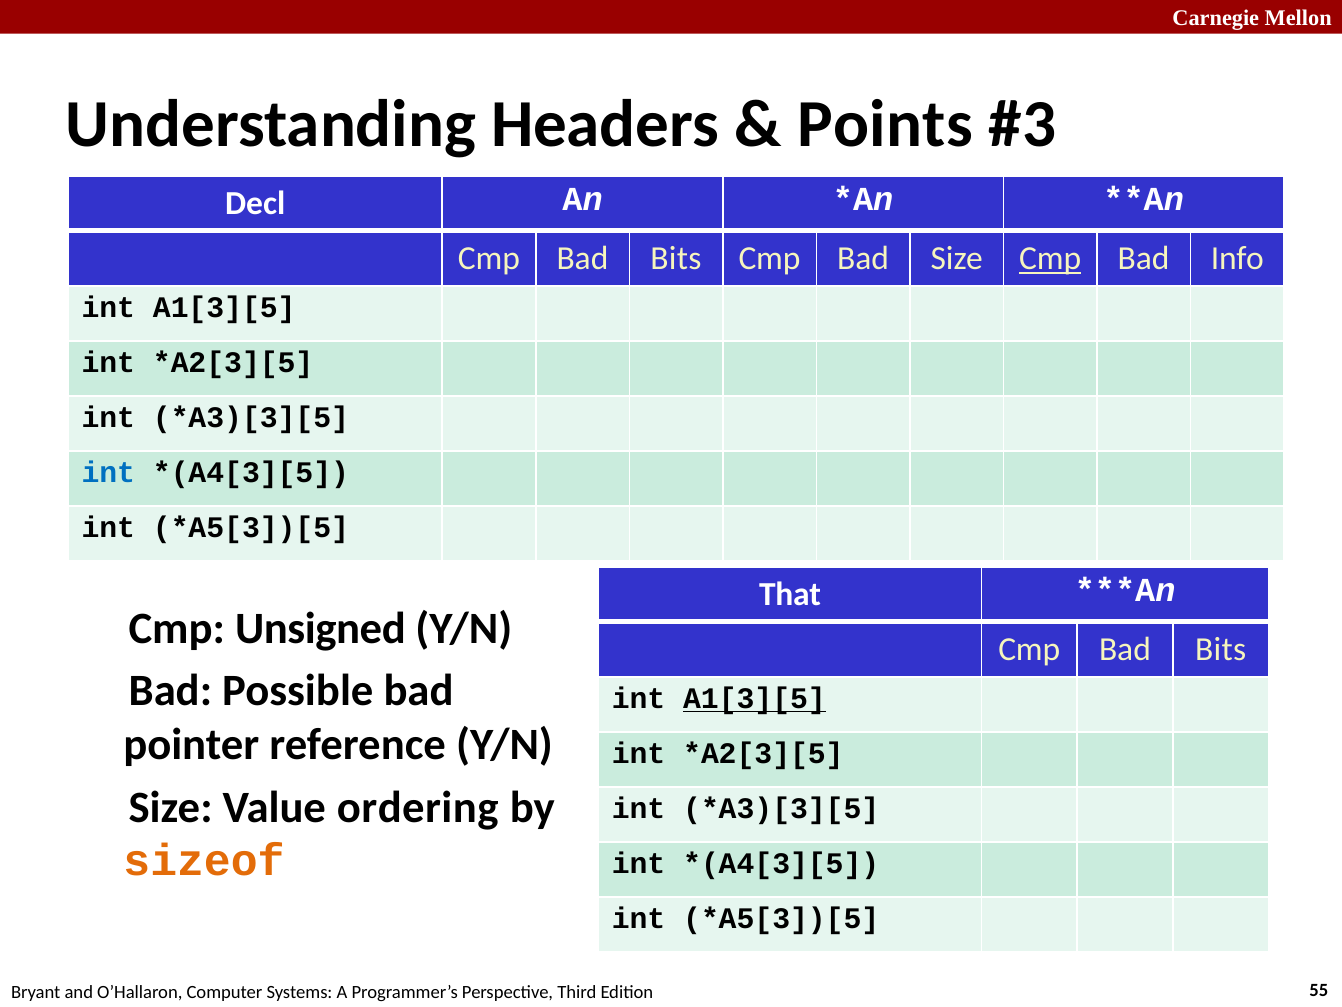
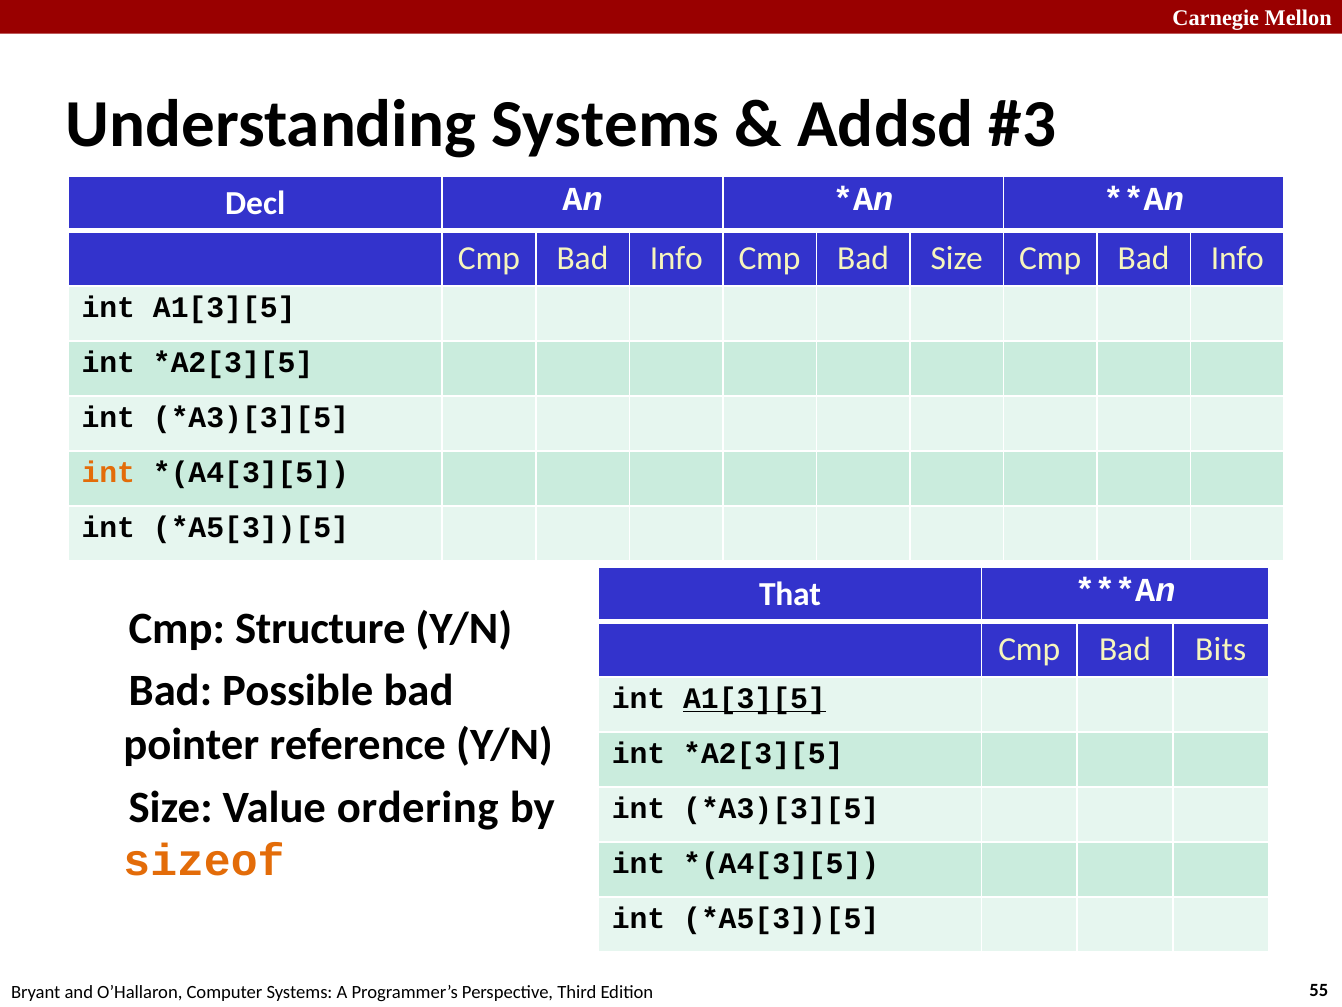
Understanding Headers: Headers -> Systems
Points: Points -> Addsd
Bits at (676, 258): Bits -> Info
Cmp at (1050, 258) underline: present -> none
int at (108, 472) colour: blue -> orange
Unsigned: Unsigned -> Structure
